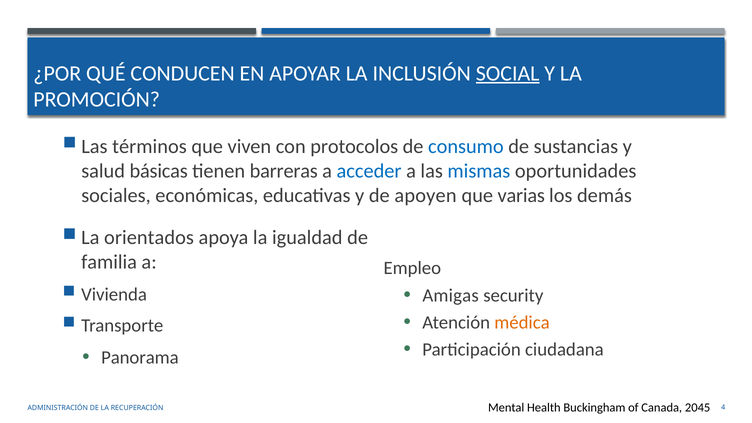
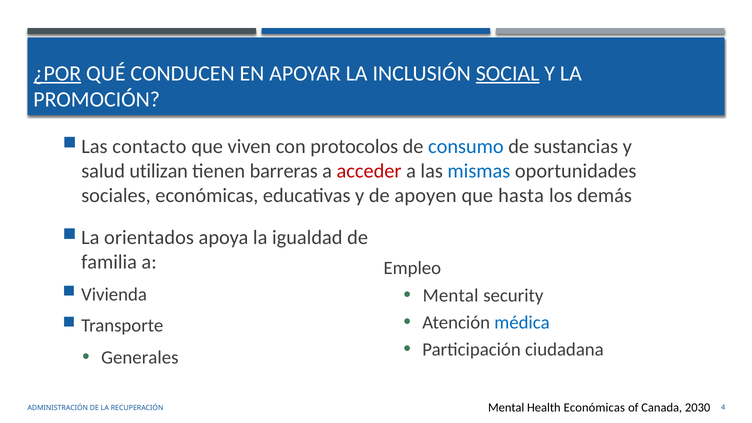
¿POR underline: none -> present
términos: términos -> contacto
básicas: básicas -> utilizan
acceder colour: blue -> red
varias: varias -> hasta
Amigas at (451, 295): Amigas -> Mental
médica colour: orange -> blue
Panorama: Panorama -> Generales
Health Buckingham: Buckingham -> Económicas
2045: 2045 -> 2030
